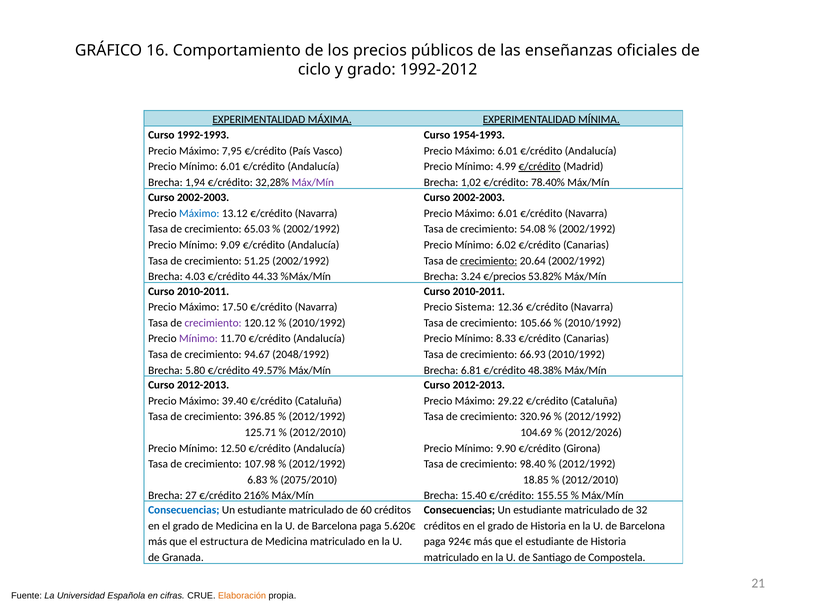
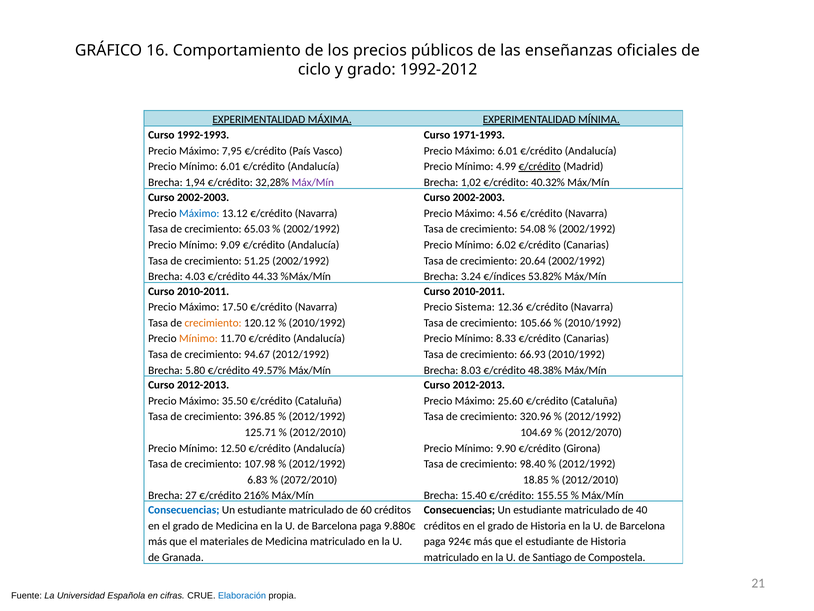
1954-1993: 1954-1993 -> 1971-1993
78.40%: 78.40% -> 40.32%
6.01 at (508, 213): 6.01 -> 4.56
crecimiento at (489, 261) underline: present -> none
€/precios: €/precios -> €/índices
crecimiento at (213, 323) colour: purple -> orange
Mínimo at (198, 338) colour: purple -> orange
94.67 2048/1992: 2048/1992 -> 2012/1992
6.81: 6.81 -> 8.03
39.40: 39.40 -> 35.50
29.22: 29.22 -> 25.60
2012/2026: 2012/2026 -> 2012/2070
2075/2010: 2075/2010 -> 2072/2010
32: 32 -> 40
5.620€: 5.620€ -> 9.880€
estructura: estructura -> materiales
Elaboración colour: orange -> blue
